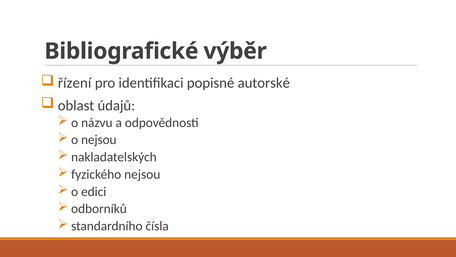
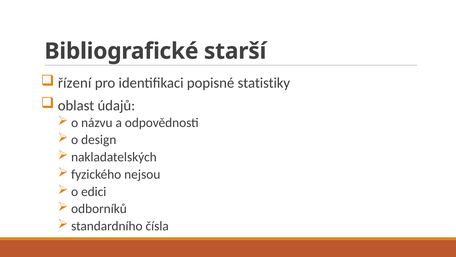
výběr: výběr -> starší
autorské: autorské -> statistiky
o nejsou: nejsou -> design
